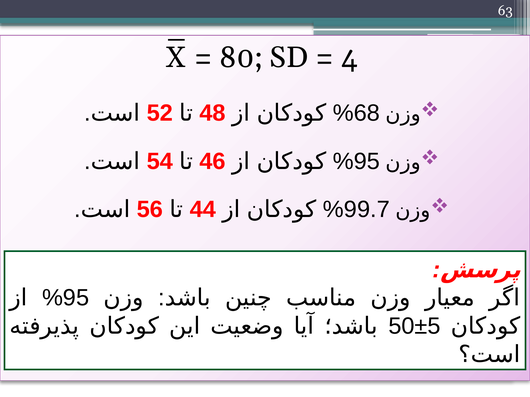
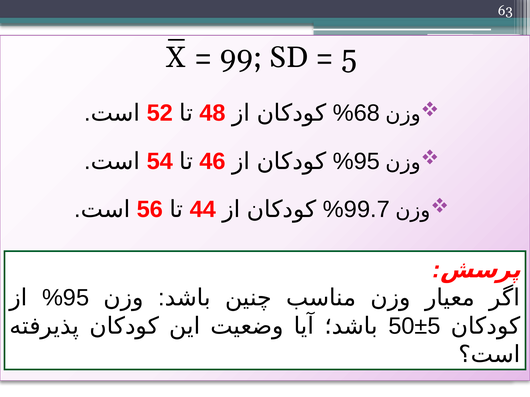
80: 80 -> 99
4 at (350, 58): 4 -> 5
